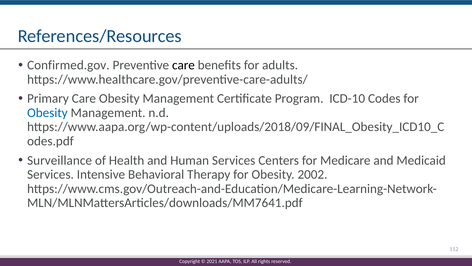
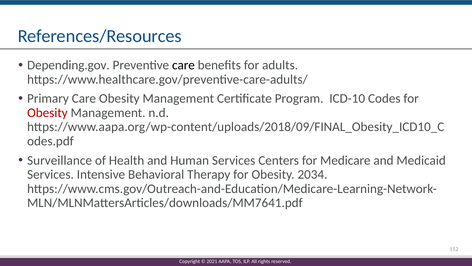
Confirmed.gov: Confirmed.gov -> Depending.gov
Obesity at (47, 113) colour: blue -> red
2002: 2002 -> 2034
